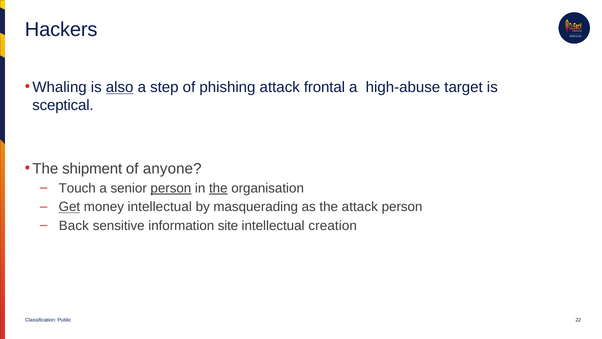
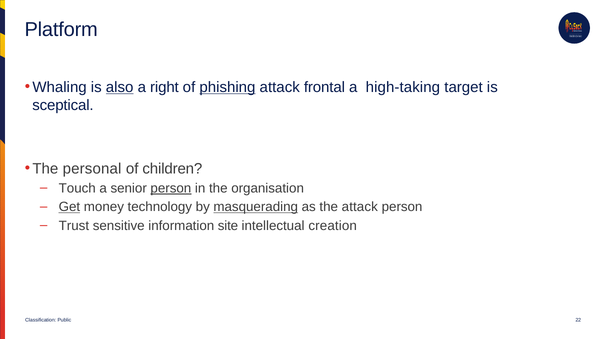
Hackers: Hackers -> Platform
step: step -> right
phishing underline: none -> present
high-abuse: high-abuse -> high-taking
shipment: shipment -> personal
anyone: anyone -> children
the at (218, 188) underline: present -> none
money intellectual: intellectual -> technology
masquerading underline: none -> present
Back: Back -> Trust
